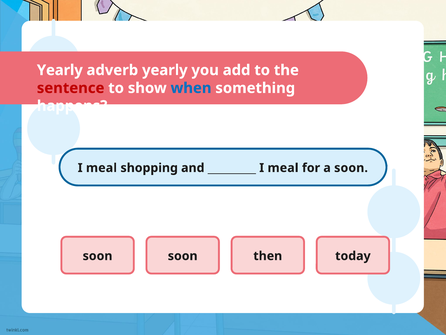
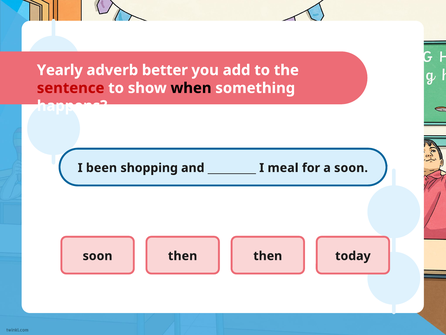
adverb yearly: yearly -> better
when colour: blue -> black
meal at (101, 168): meal -> been
soon at (183, 256): soon -> then
